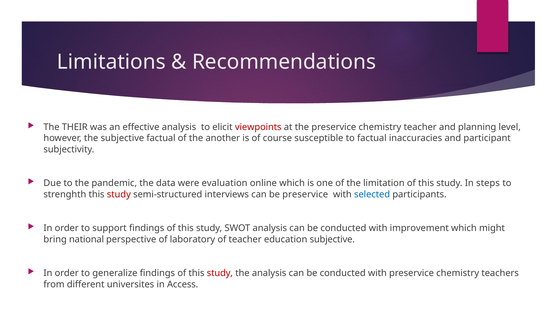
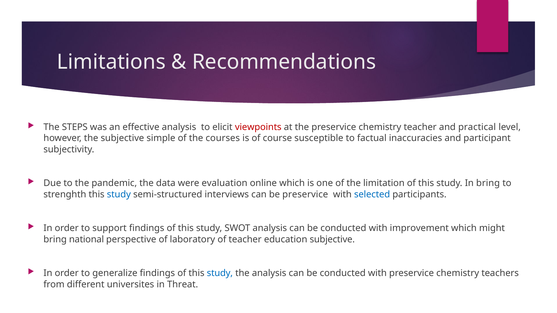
THEIR: THEIR -> STEPS
planning: planning -> practical
subjective factual: factual -> simple
another: another -> courses
In steps: steps -> bring
study at (119, 195) colour: red -> blue
study at (220, 273) colour: red -> blue
Access: Access -> Threat
